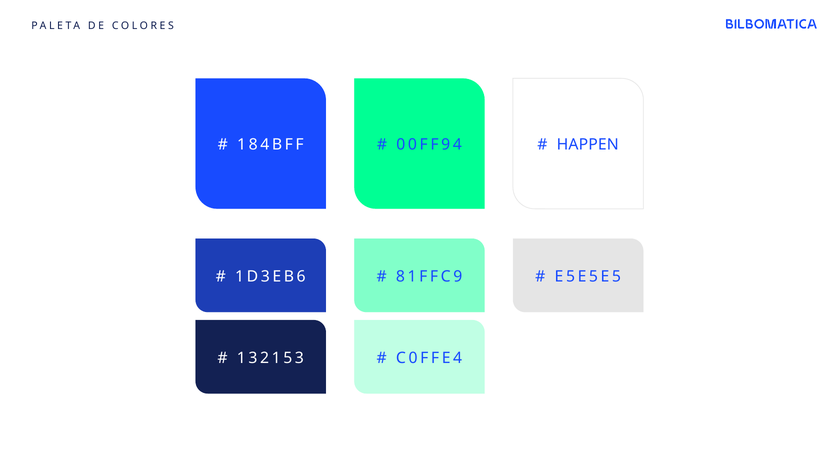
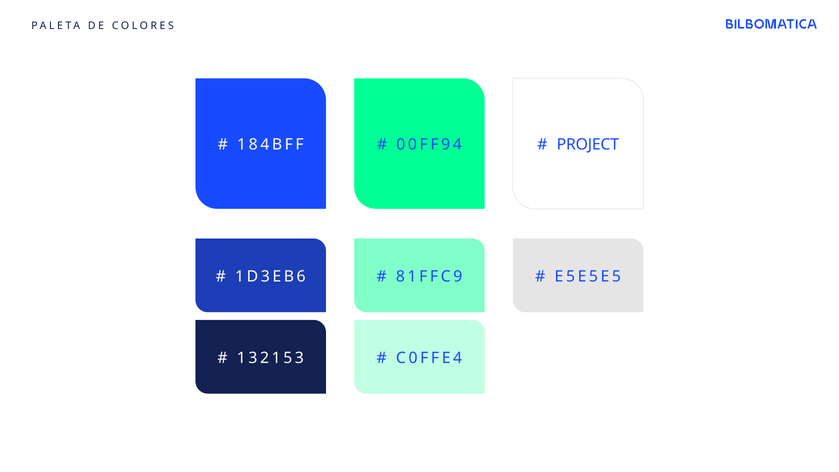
HAPPEN: HAPPEN -> PROJECT
